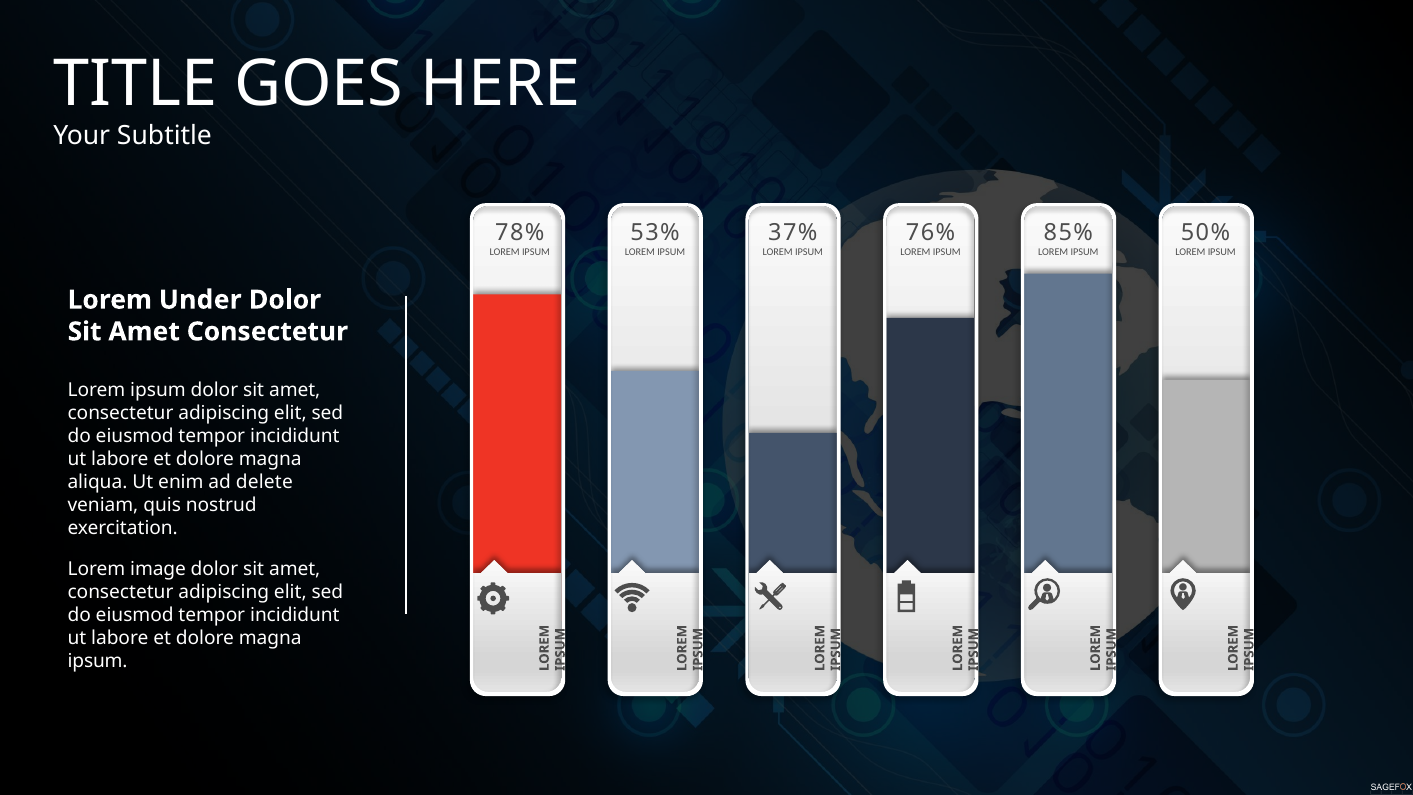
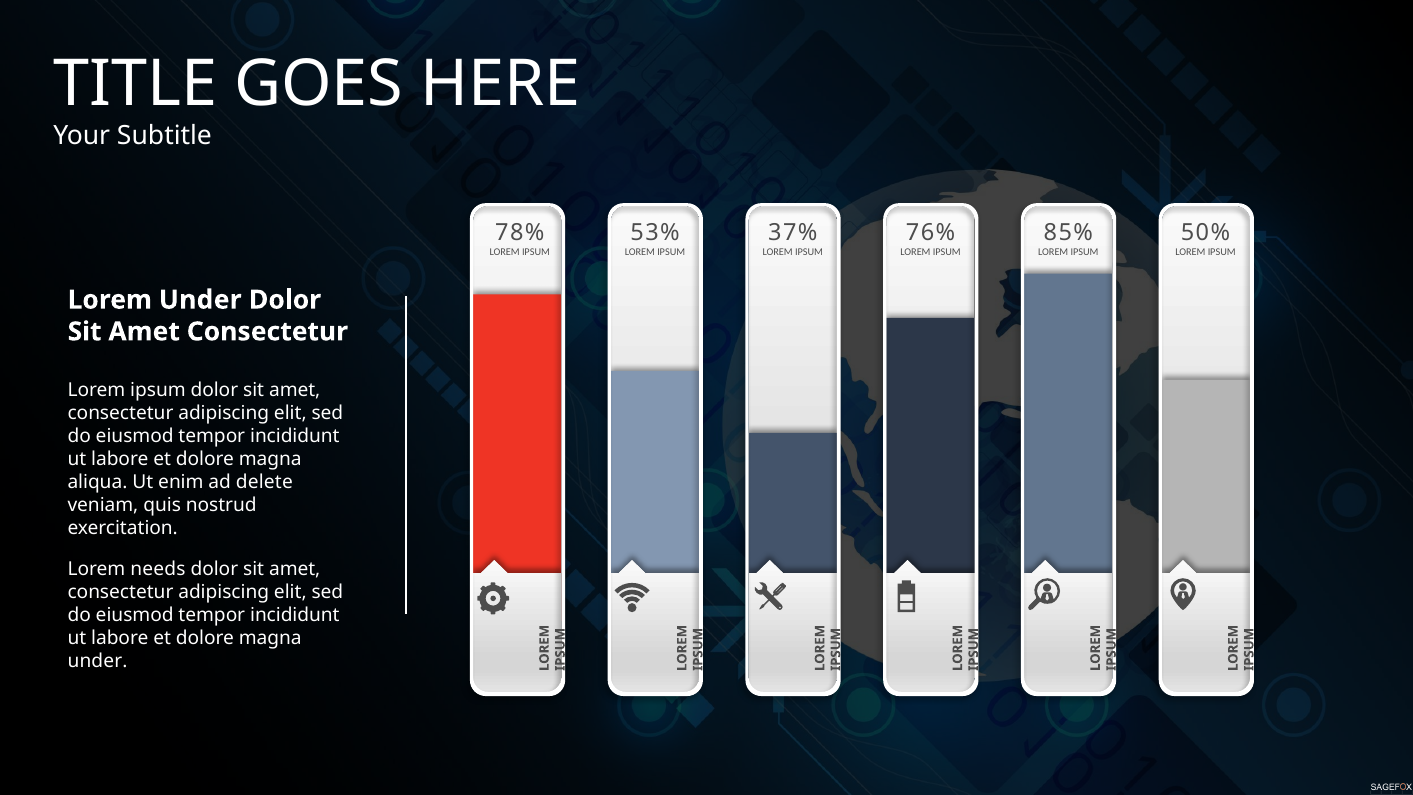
image: image -> needs
ipsum at (98, 661): ipsum -> under
